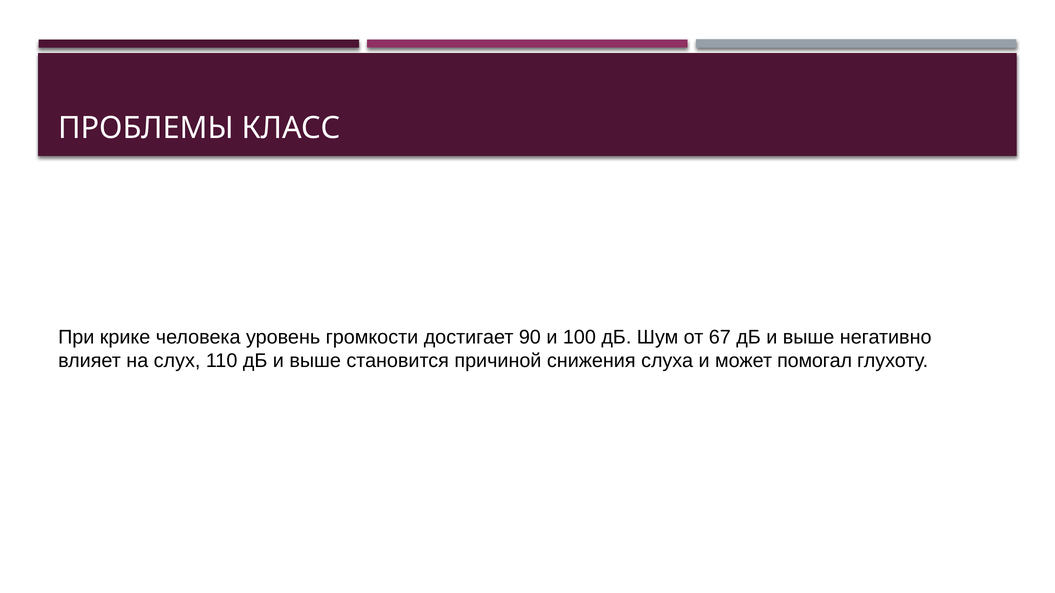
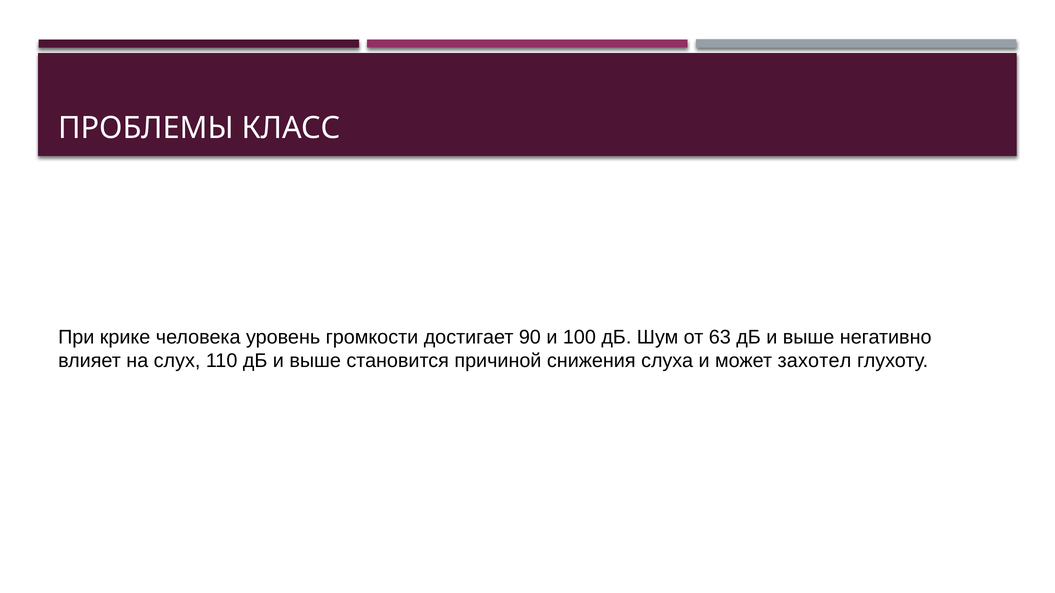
67: 67 -> 63
помогал: помогал -> захотел
